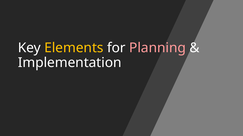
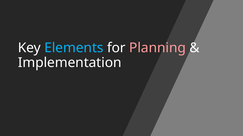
Elements colour: yellow -> light blue
